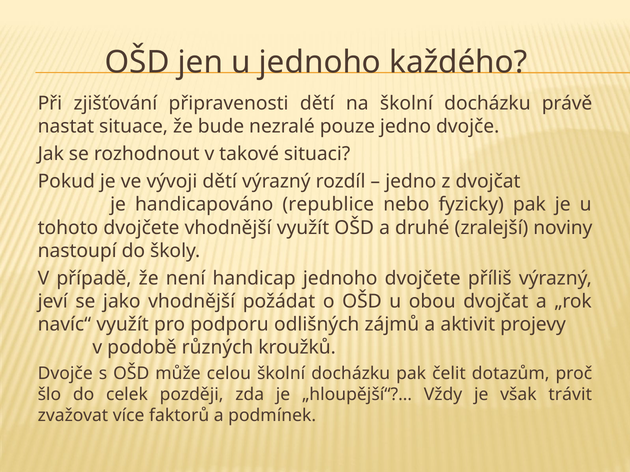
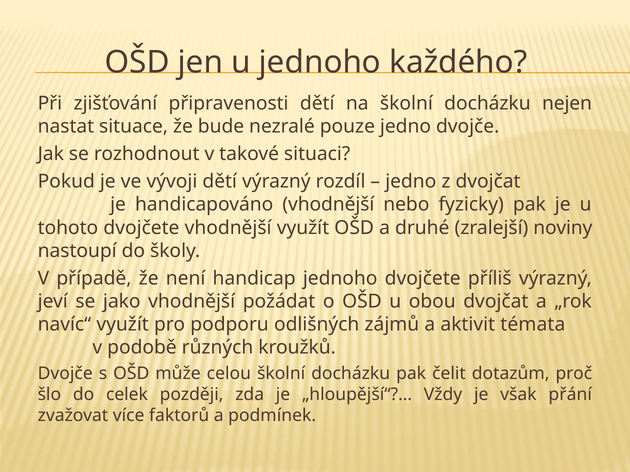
právě: právě -> nejen
handicapováno republice: republice -> vhodnější
projevy: projevy -> témata
trávit: trávit -> přání
